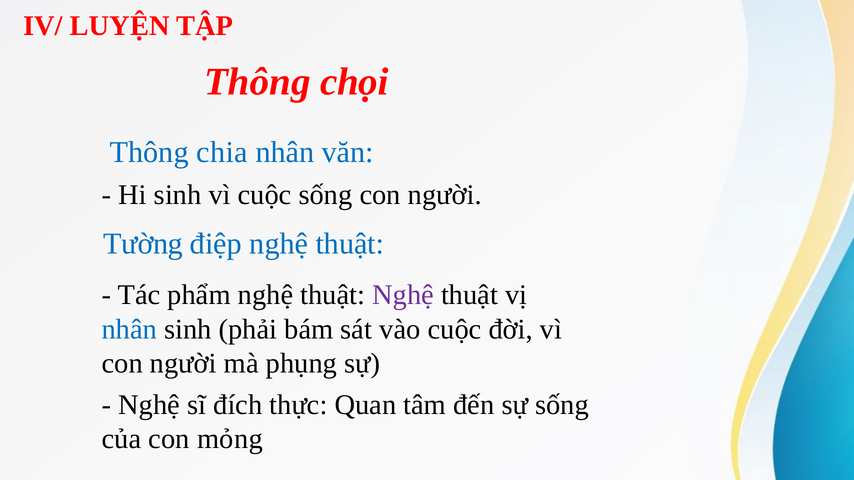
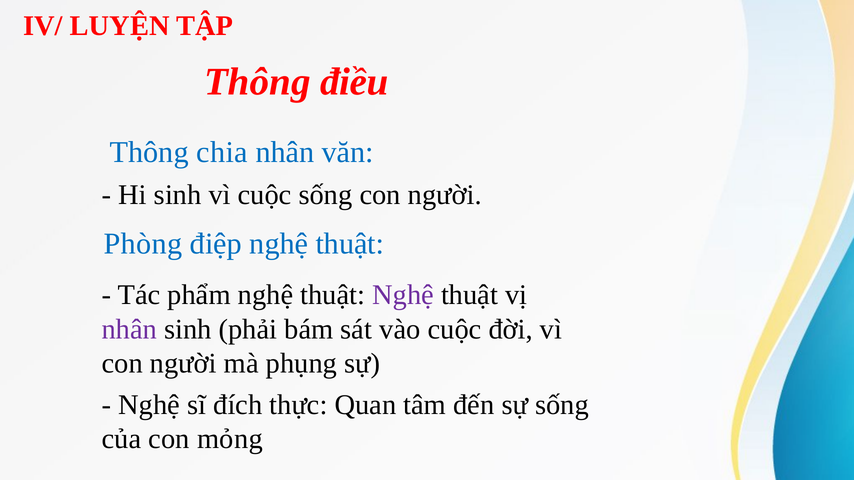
chọi: chọi -> điều
Tường: Tường -> Phòng
nhân at (129, 329) colour: blue -> purple
